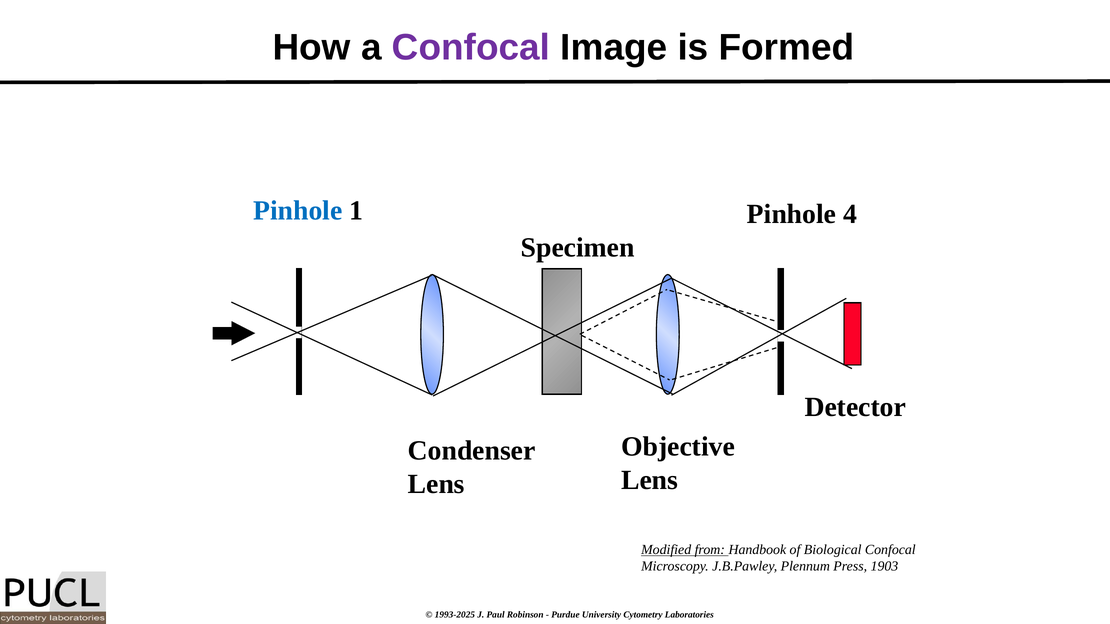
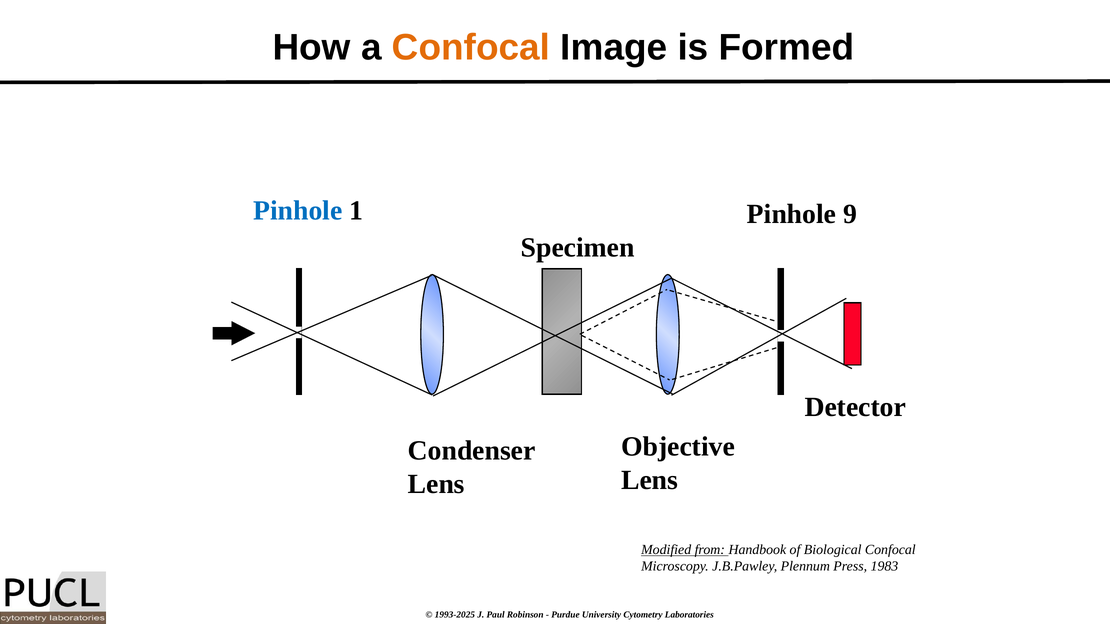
Confocal at (471, 47) colour: purple -> orange
4: 4 -> 9
1903: 1903 -> 1983
